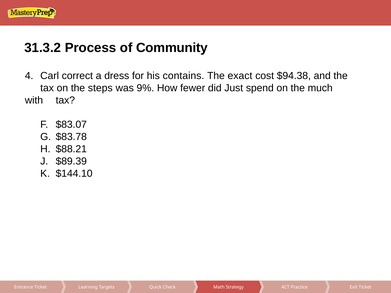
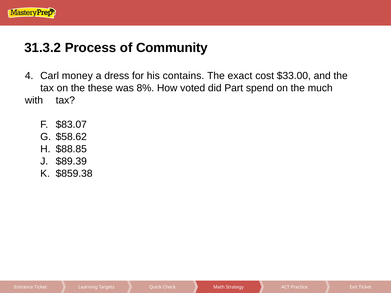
correct: correct -> money
$94.38: $94.38 -> $33.00
steps: steps -> these
9%: 9% -> 8%
fewer: fewer -> voted
Just: Just -> Part
$83.78: $83.78 -> $58.62
$88.21: $88.21 -> $88.85
$144.10: $144.10 -> $859.38
